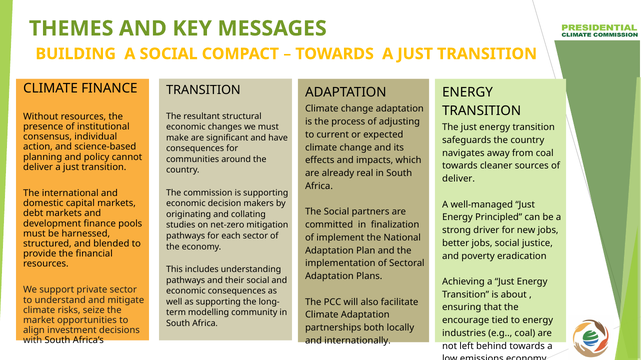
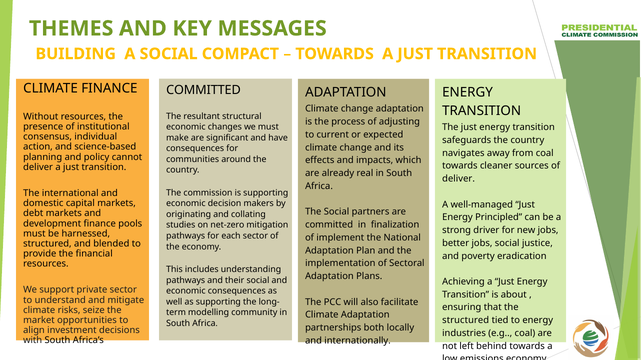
TRANSITION at (203, 90): TRANSITION -> COMMITTED
encourage at (466, 321): encourage -> structured
